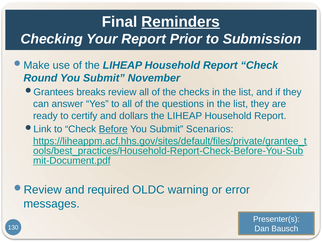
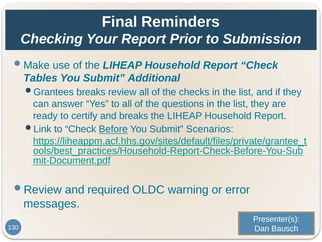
Reminders underline: present -> none
Round: Round -> Tables
November: November -> Additional
and dollars: dollars -> breaks
